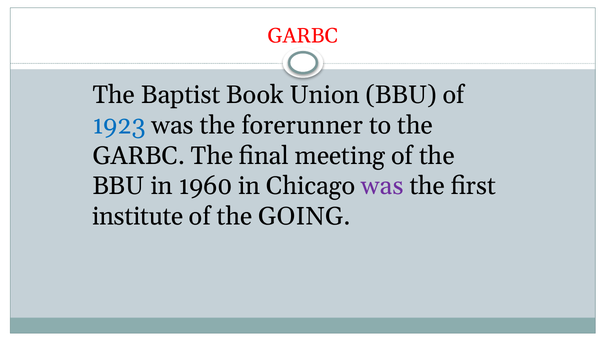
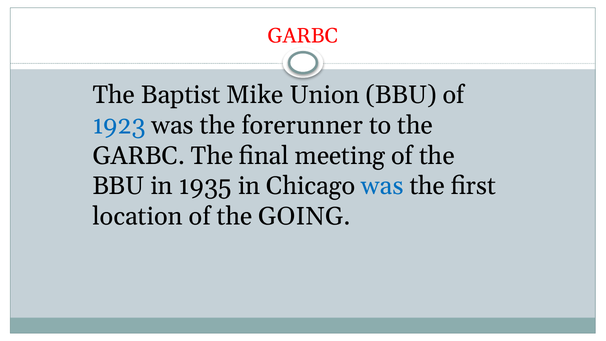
Book: Book -> Mike
1960: 1960 -> 1935
was at (382, 186) colour: purple -> blue
institute: institute -> location
